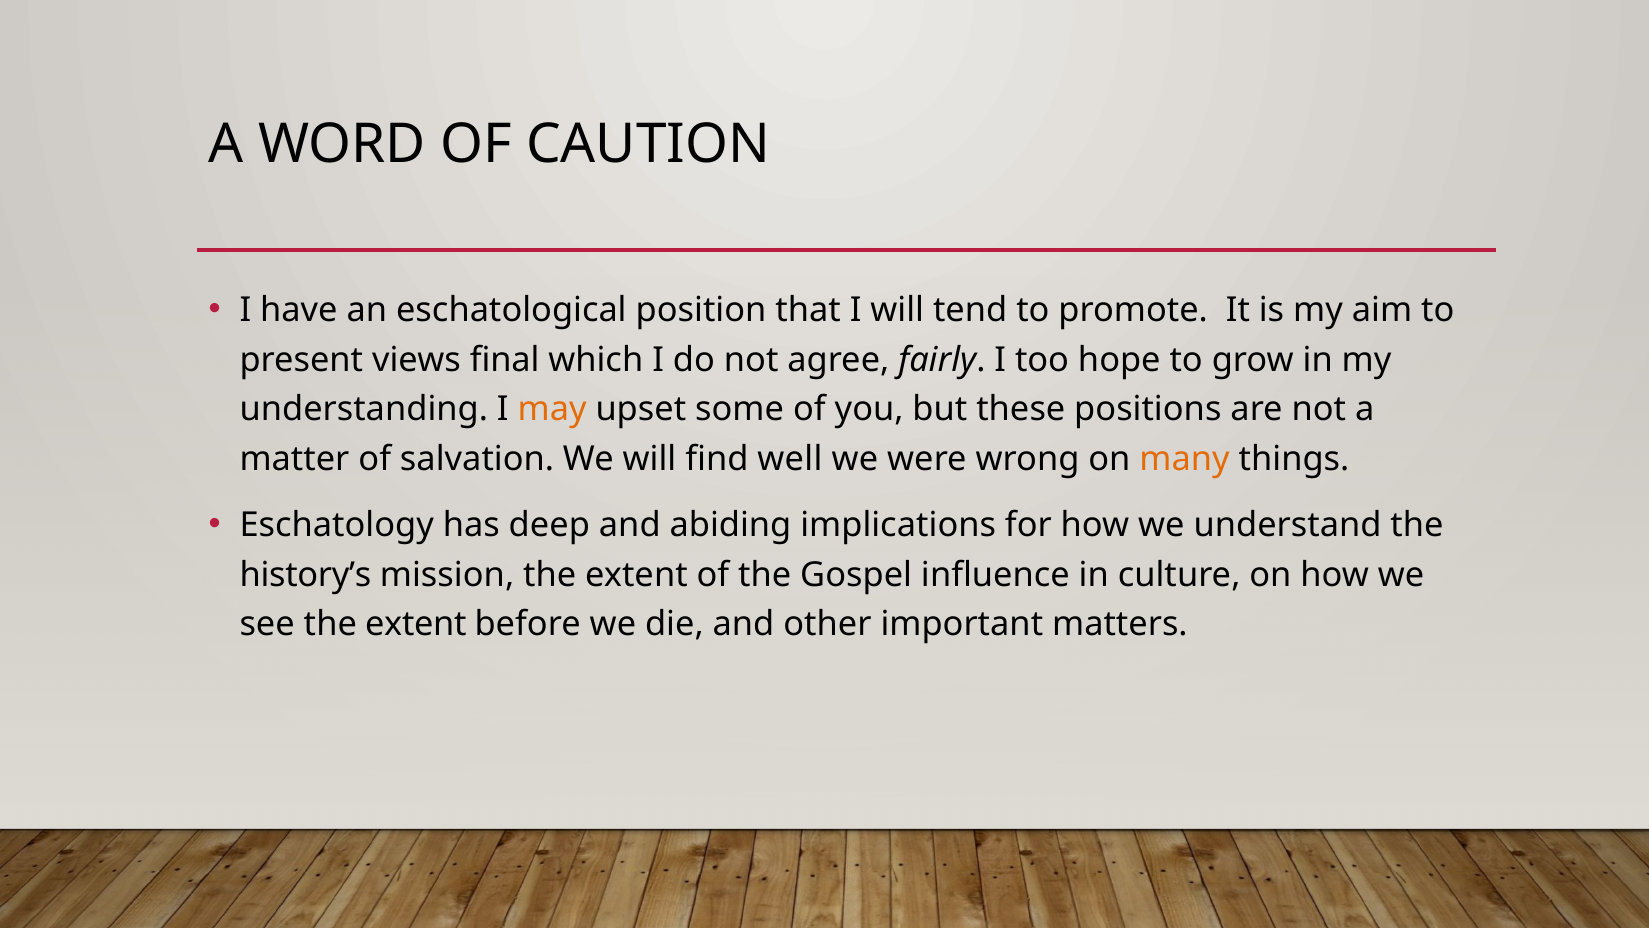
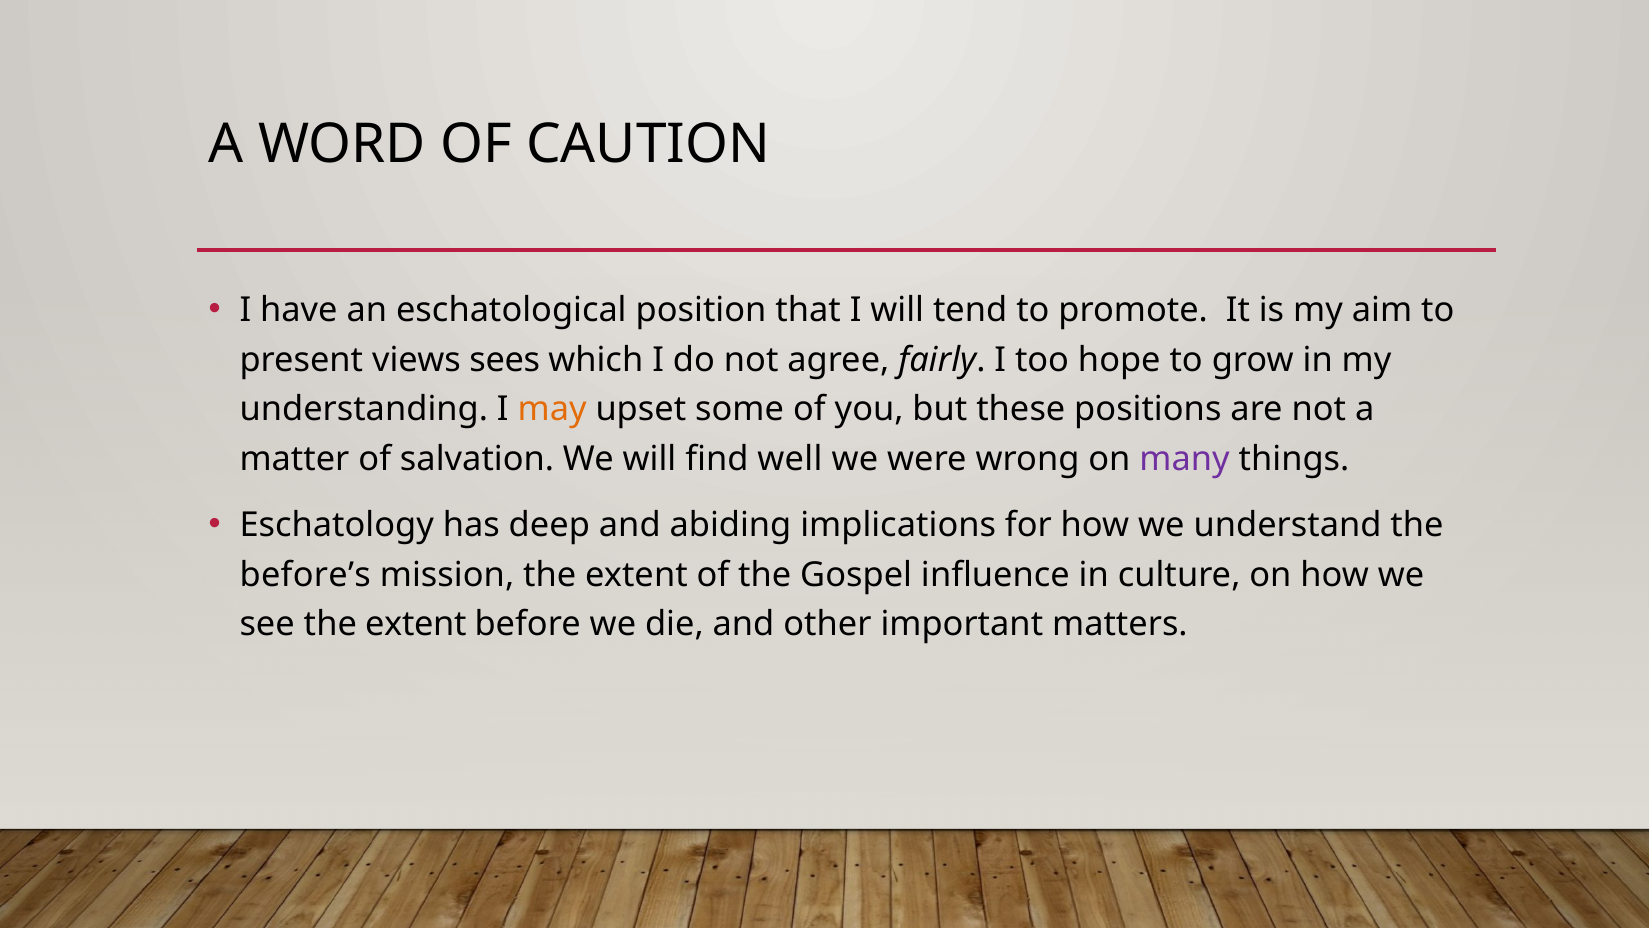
final: final -> sees
many colour: orange -> purple
history’s: history’s -> before’s
